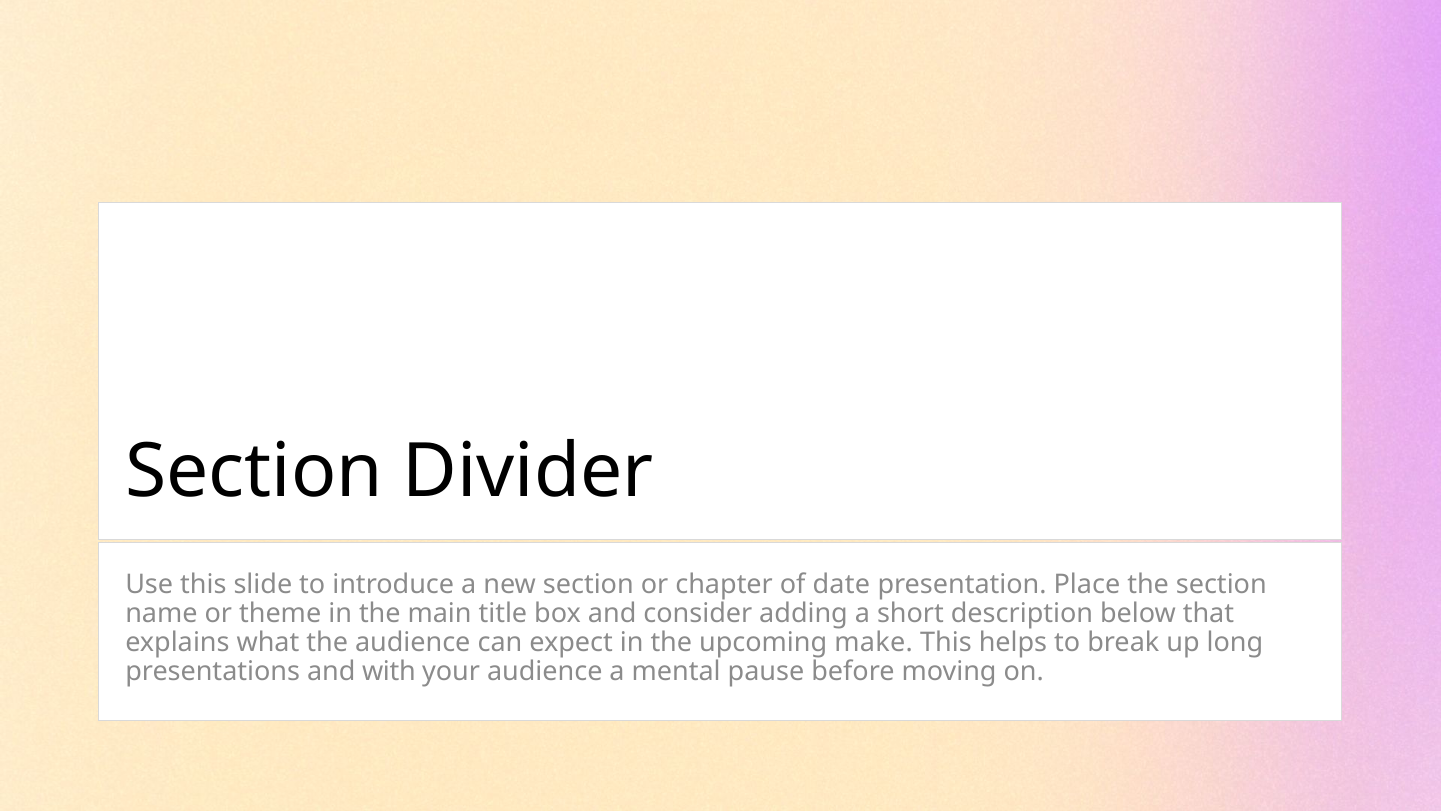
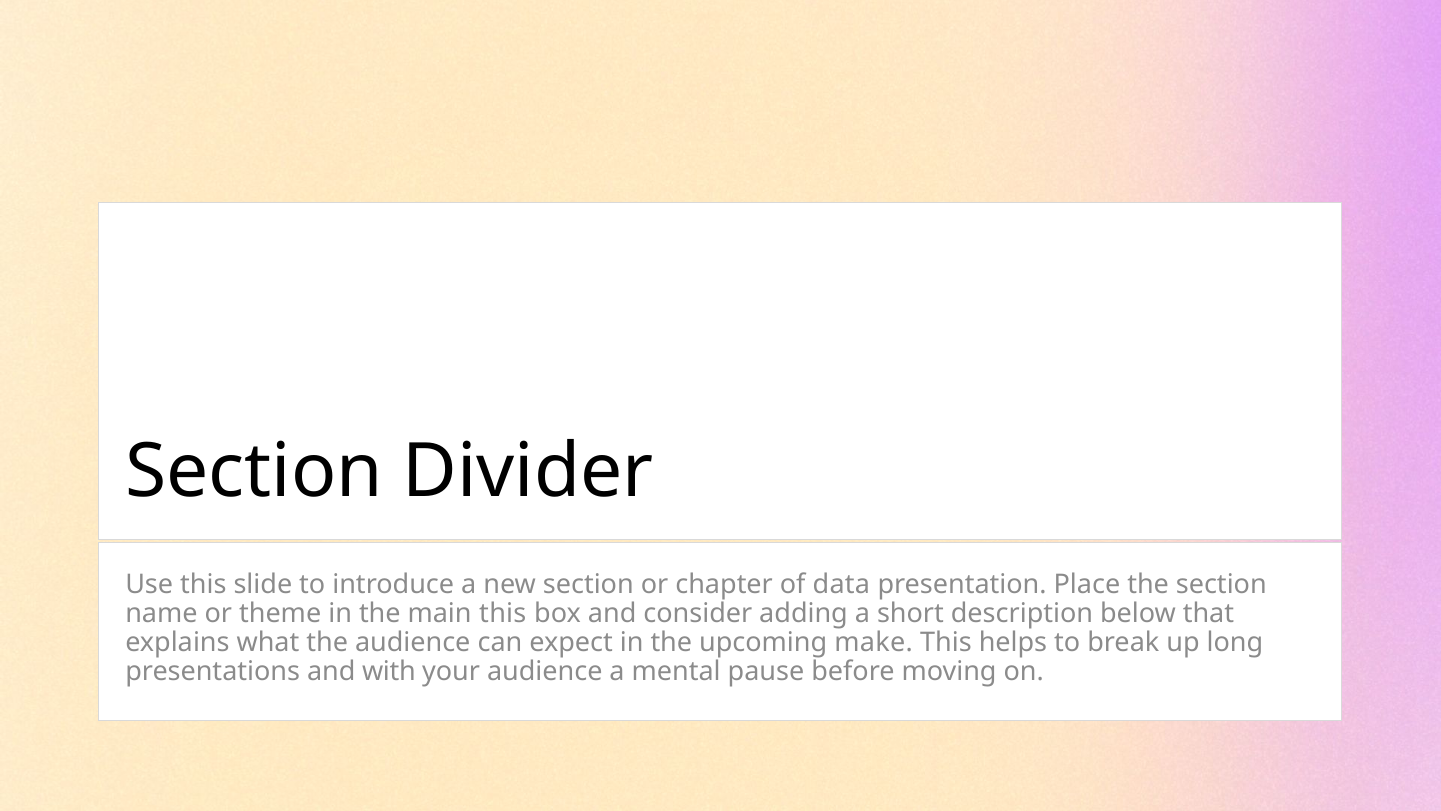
date: date -> data
main title: title -> this
